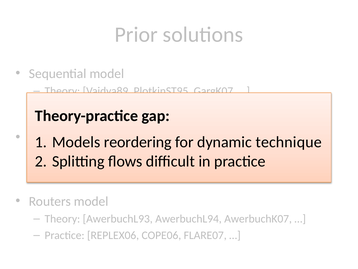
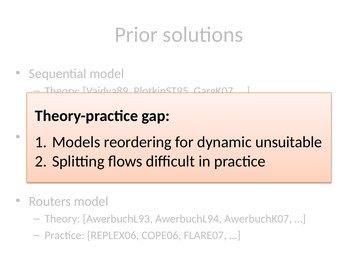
technique: technique -> unsuitable
